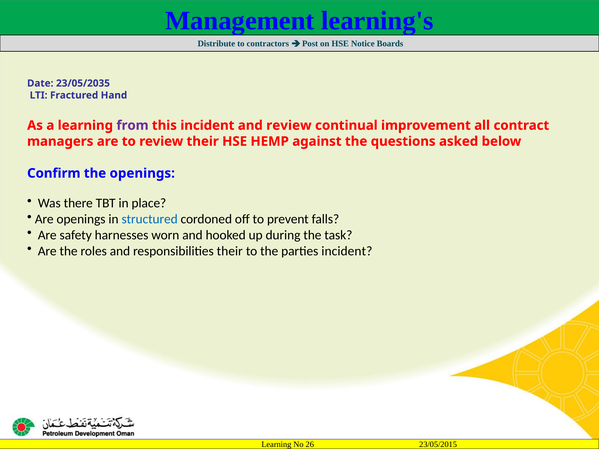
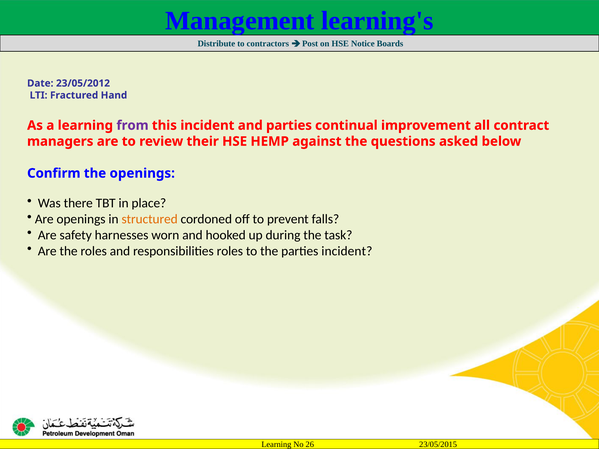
23/05/2035: 23/05/2035 -> 23/05/2012
and review: review -> parties
structured colour: blue -> orange
responsibilities their: their -> roles
